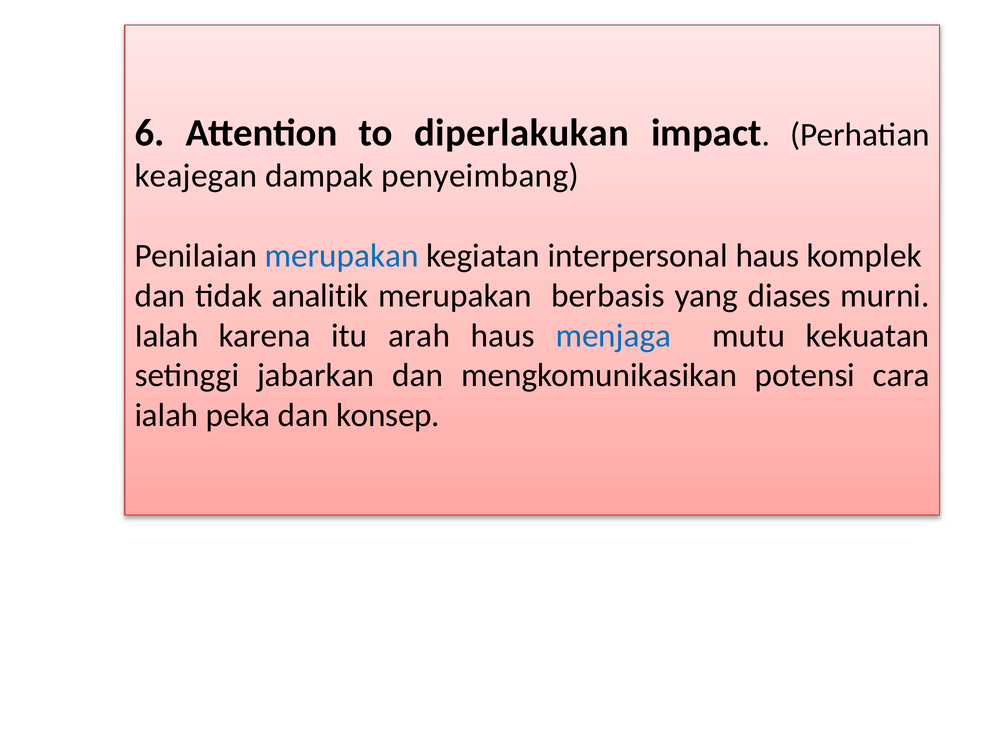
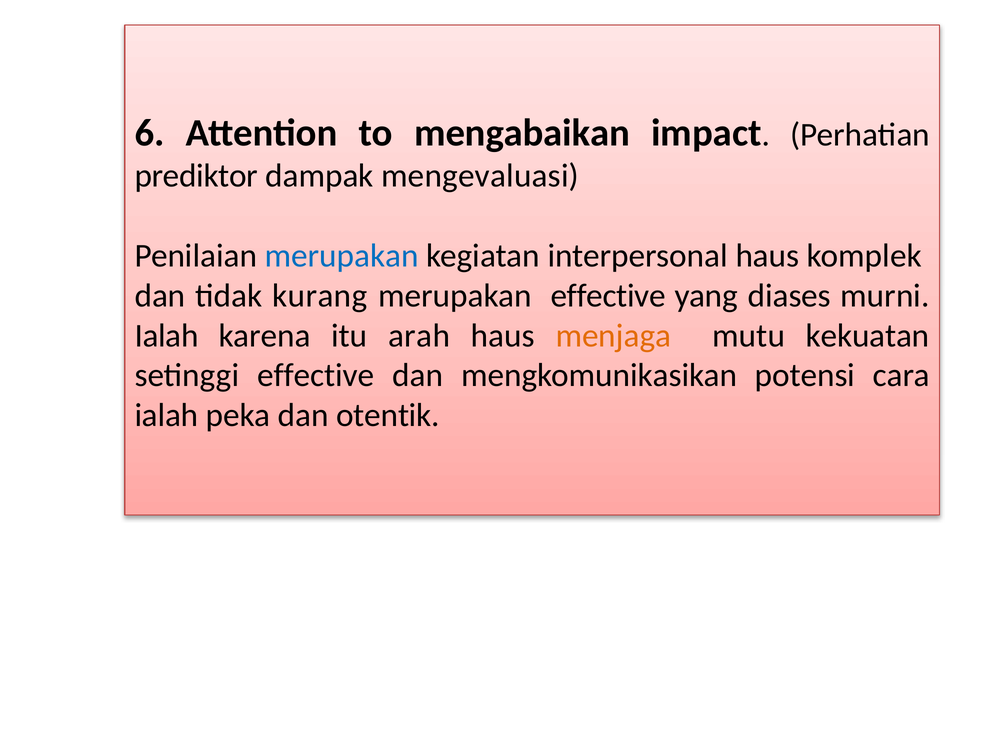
diperlakukan: diperlakukan -> mengabaikan
keajegan: keajegan -> prediktor
penyeimbang: penyeimbang -> mengevaluasi
analitik: analitik -> kurang
merupakan berbasis: berbasis -> effective
menjaga colour: blue -> orange
setinggi jabarkan: jabarkan -> effective
konsep: konsep -> otentik
